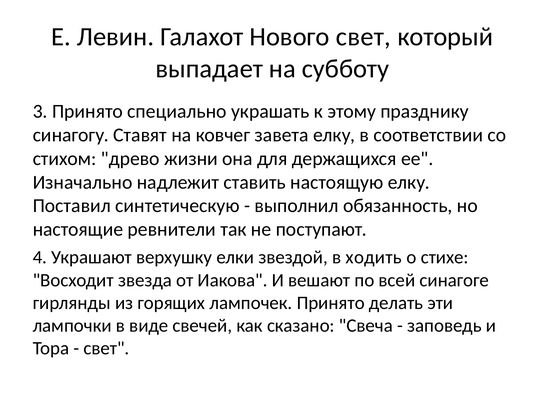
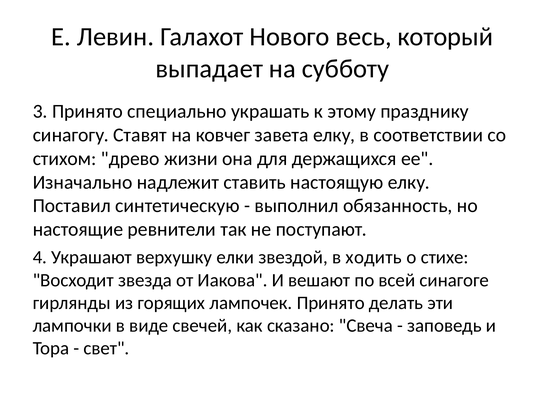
Нового свет: свет -> весь
